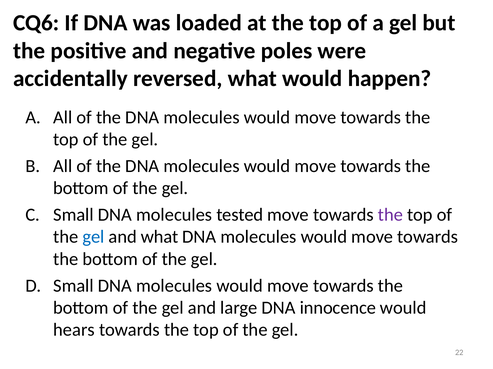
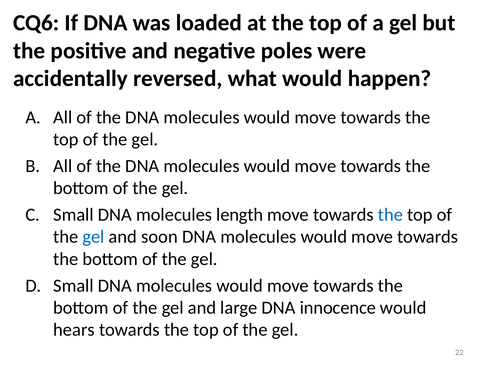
tested: tested -> length
the at (390, 215) colour: purple -> blue
and what: what -> soon
